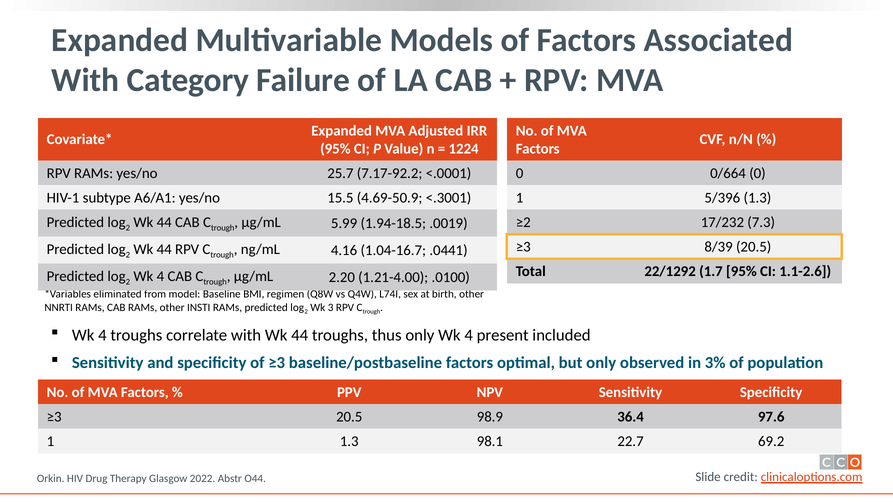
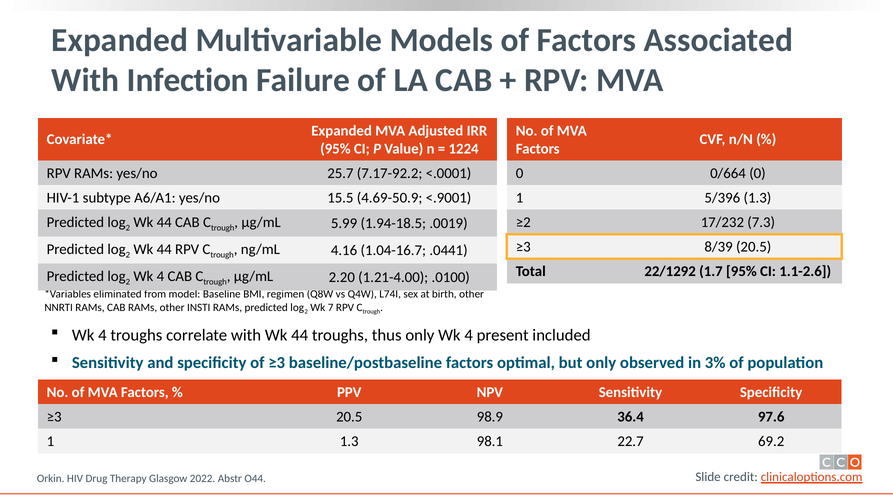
Category: Category -> Infection
<.3001: <.3001 -> <.9001
3: 3 -> 7
